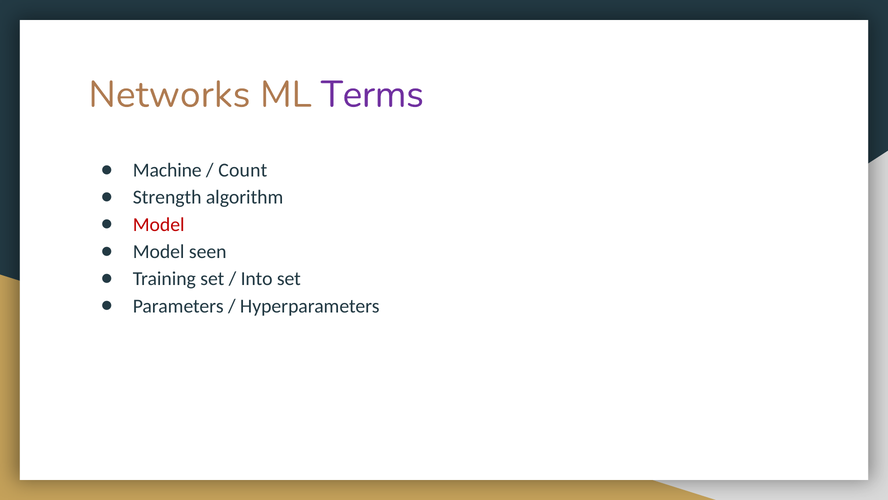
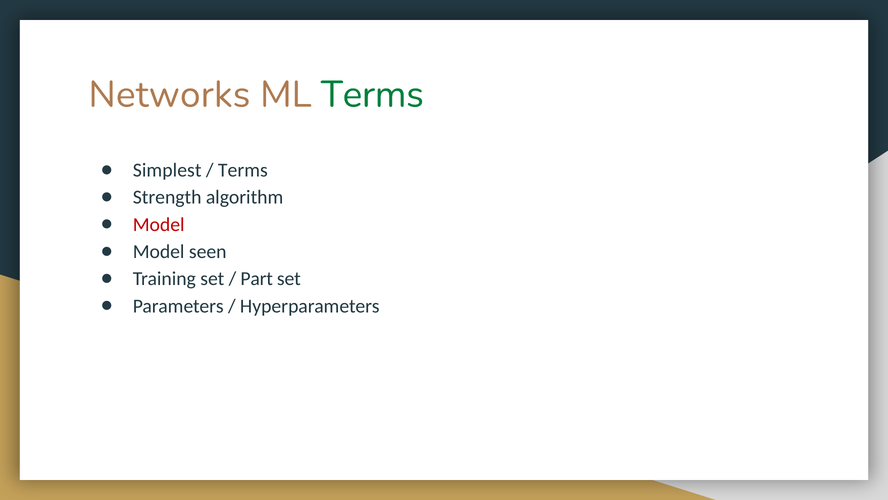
Terms at (372, 94) colour: purple -> green
Machine: Machine -> Simplest
Count at (243, 170): Count -> Terms
Into: Into -> Part
